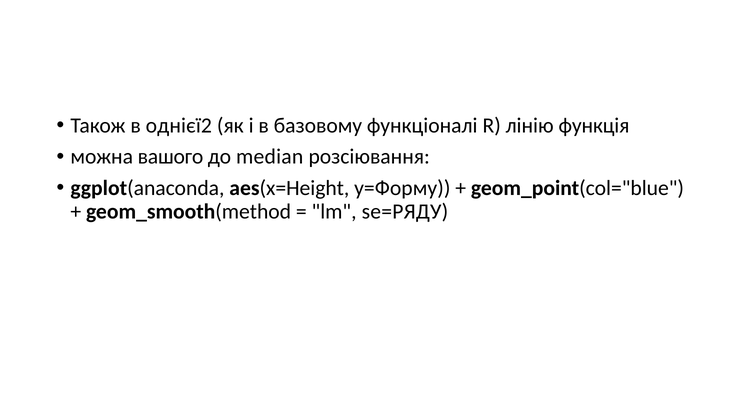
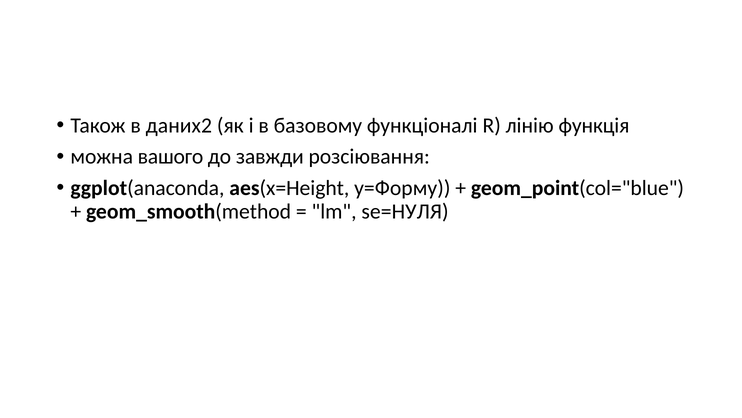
однієї2: однієї2 -> даних2
median: median -> завжди
se=РЯДУ: se=РЯДУ -> se=НУЛЯ
